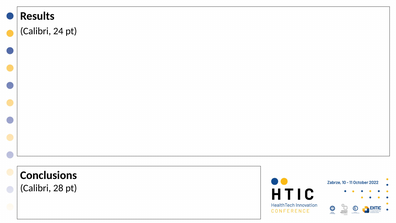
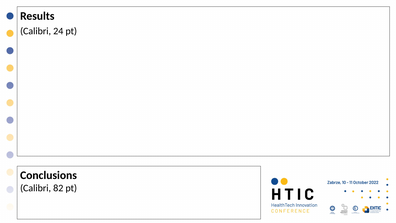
28: 28 -> 82
